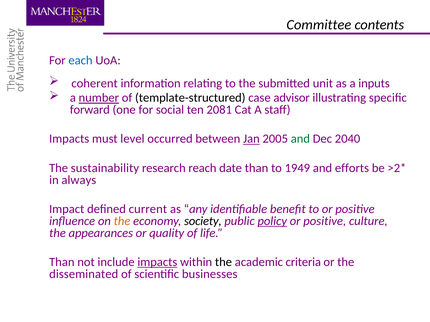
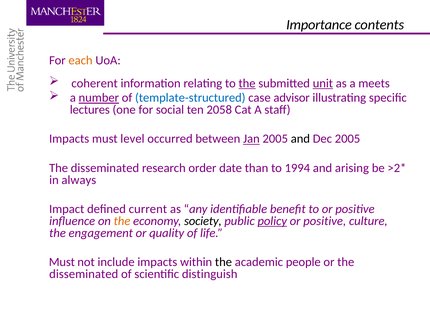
Committee: Committee -> Importance
each colour: blue -> orange
the at (247, 83) underline: none -> present
unit underline: none -> present
inputs: inputs -> meets
template-structured colour: black -> blue
forward: forward -> lectures
2081: 2081 -> 2058
and at (300, 139) colour: green -> black
Dec 2040: 2040 -> 2005
sustainability at (105, 168): sustainability -> disseminated
reach: reach -> order
1949: 1949 -> 1994
efforts: efforts -> arising
appearances: appearances -> engagement
Than at (62, 262): Than -> Must
impacts at (157, 262) underline: present -> none
criteria: criteria -> people
businesses: businesses -> distinguish
